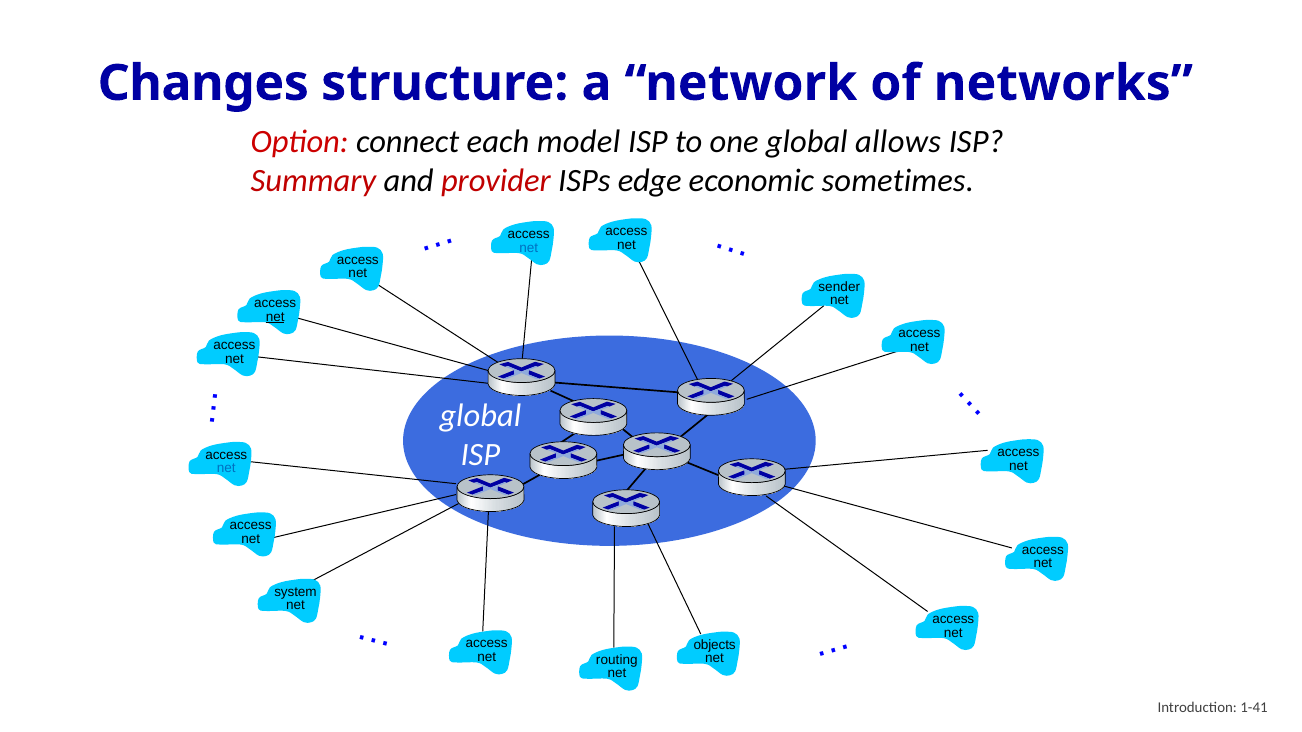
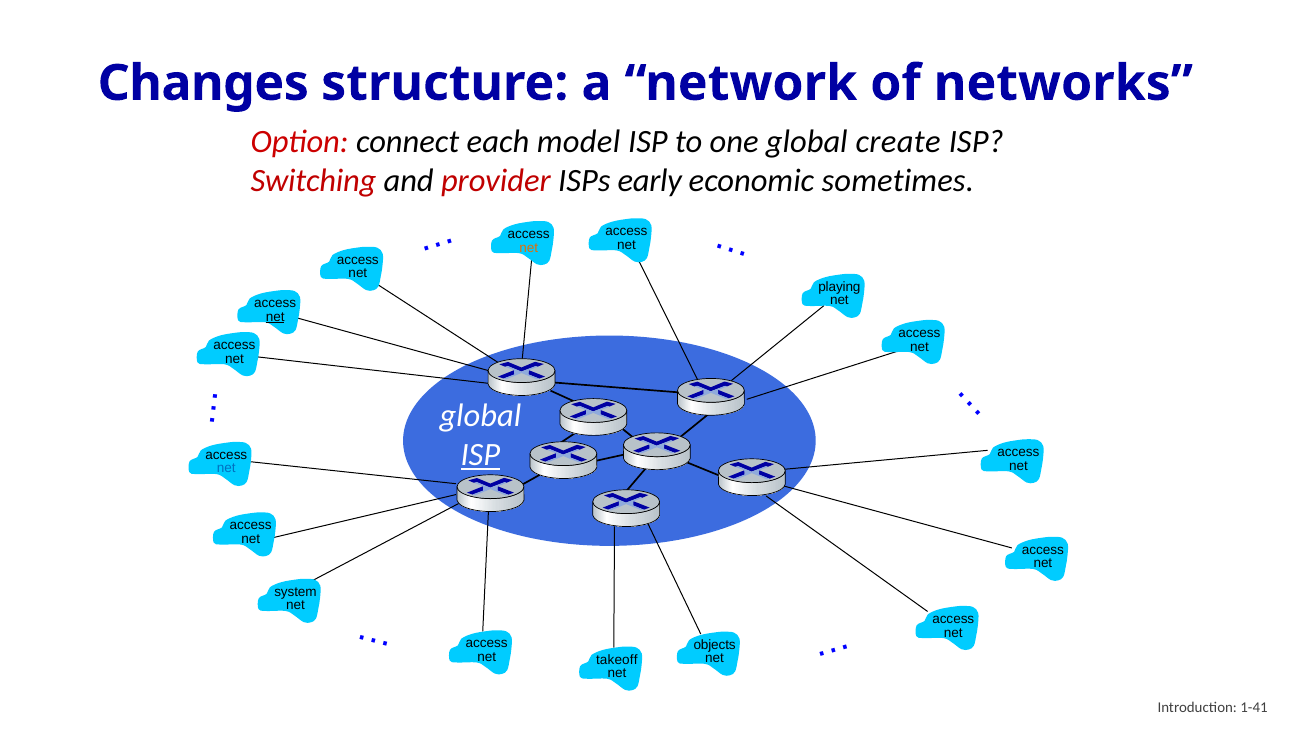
allows: allows -> create
Summary: Summary -> Switching
edge: edge -> early
net at (529, 248) colour: blue -> orange
sender: sender -> playing
ISP at (480, 455) underline: none -> present
routing: routing -> takeoff
